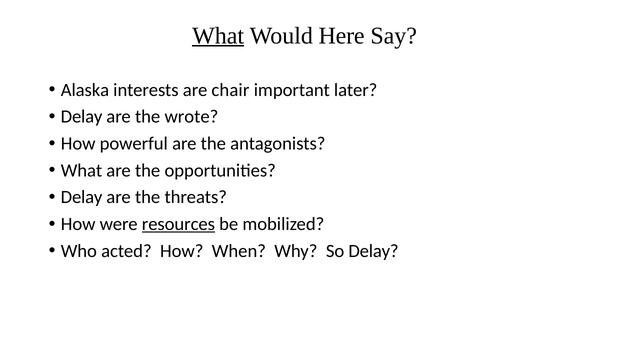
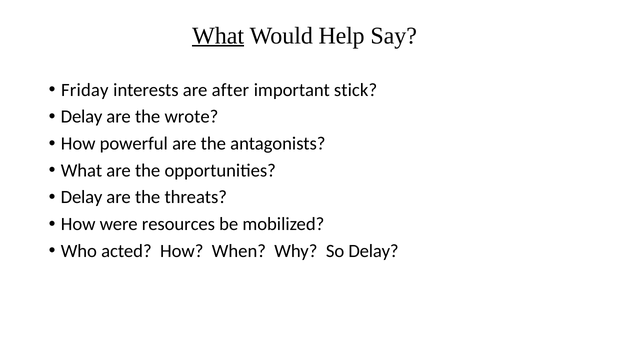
Here: Here -> Help
Alaska: Alaska -> Friday
chair: chair -> after
later: later -> stick
resources underline: present -> none
